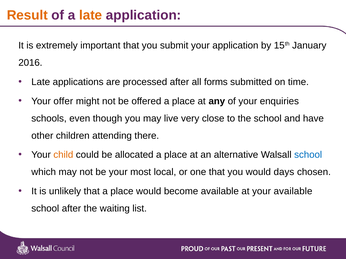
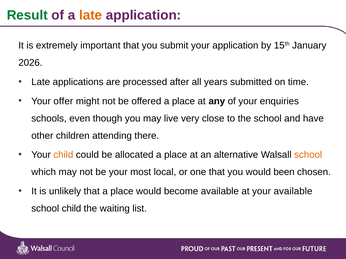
Result colour: orange -> green
2016: 2016 -> 2026
forms: forms -> years
school at (308, 155) colour: blue -> orange
days: days -> been
school after: after -> child
